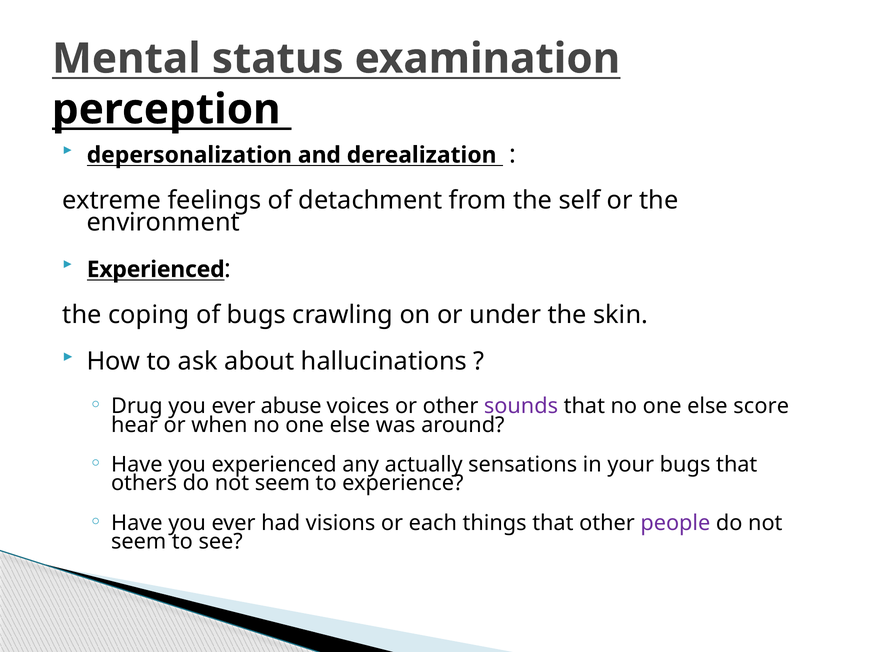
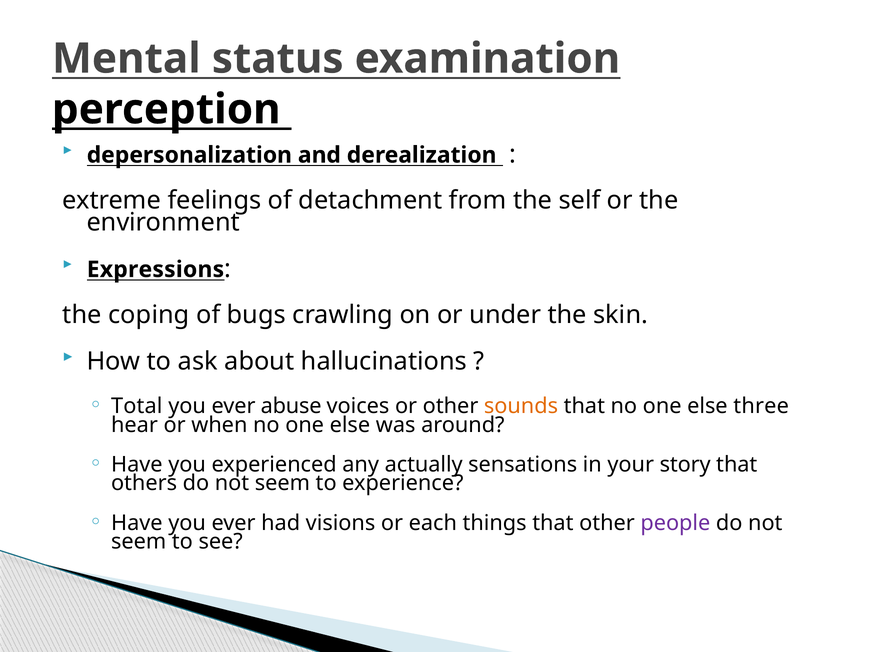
Experienced at (156, 269): Experienced -> Expressions
Drug: Drug -> Total
sounds colour: purple -> orange
score: score -> three
your bugs: bugs -> story
